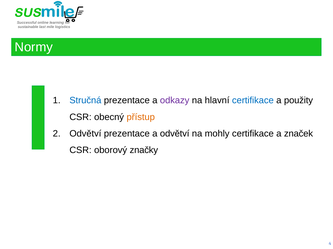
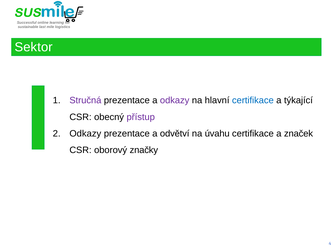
Normy: Normy -> Sektor
Stručná colour: blue -> purple
použity: použity -> týkající
přístup colour: orange -> purple
Odvětví at (85, 134): Odvětví -> Odkazy
mohly: mohly -> úvahu
